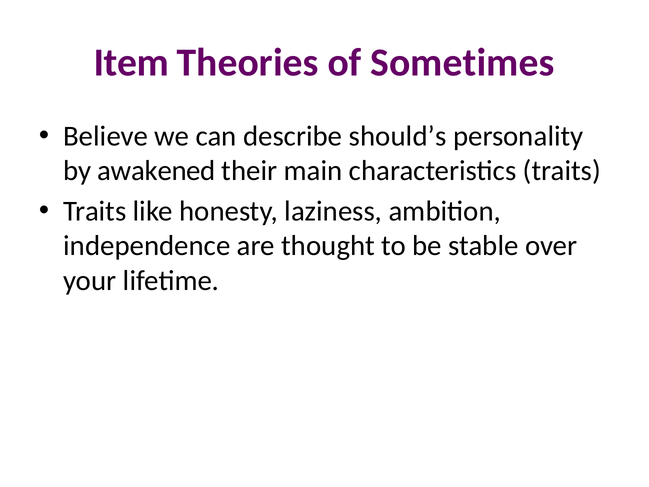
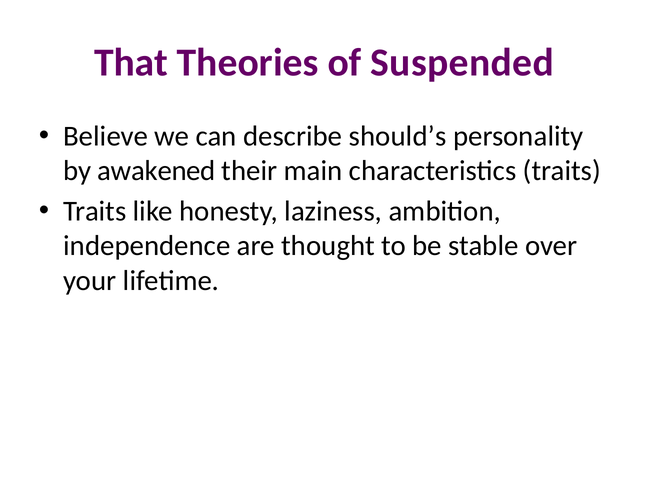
Item: Item -> That
Sometimes: Sometimes -> Suspended
